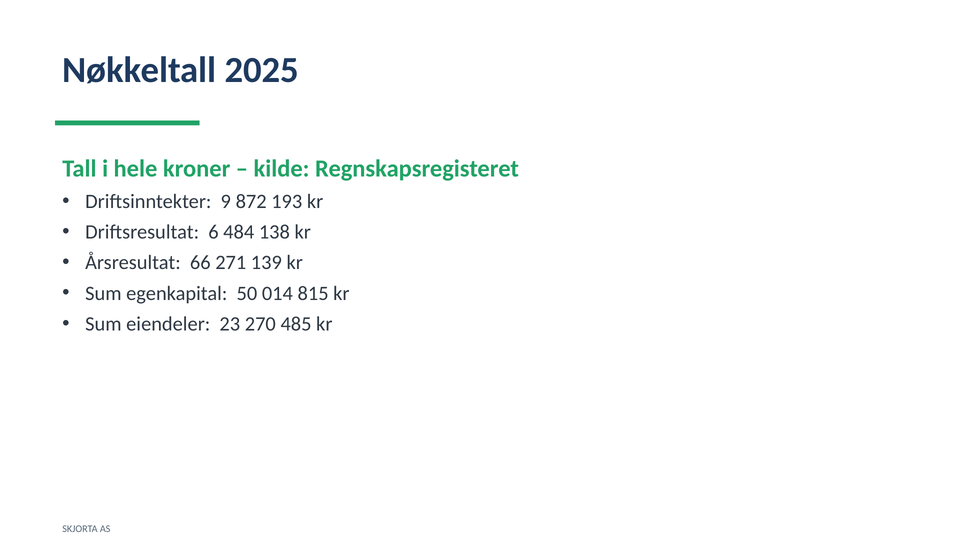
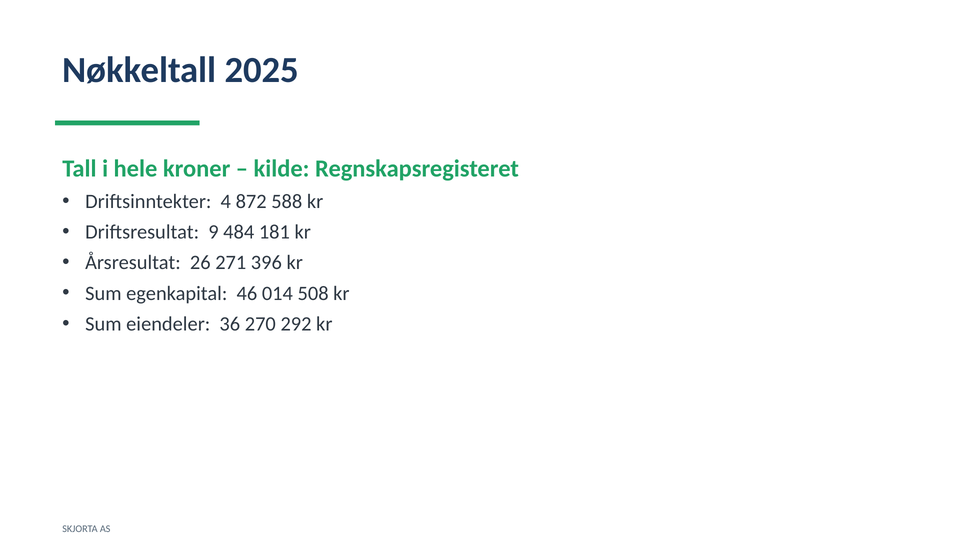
9: 9 -> 4
193: 193 -> 588
6: 6 -> 9
138: 138 -> 181
66: 66 -> 26
139: 139 -> 396
50: 50 -> 46
815: 815 -> 508
23: 23 -> 36
485: 485 -> 292
